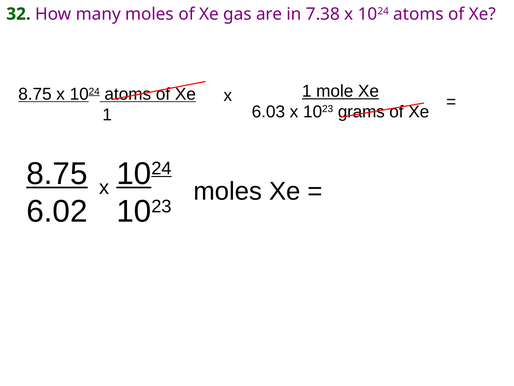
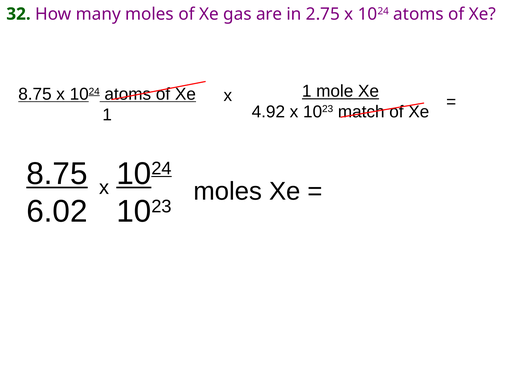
7.38: 7.38 -> 2.75
6.03: 6.03 -> 4.92
grams: grams -> match
